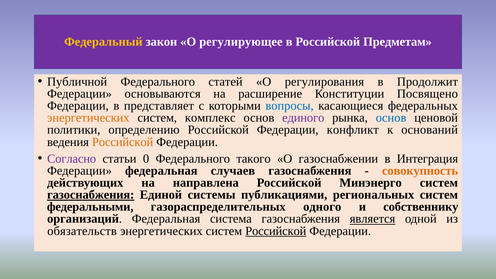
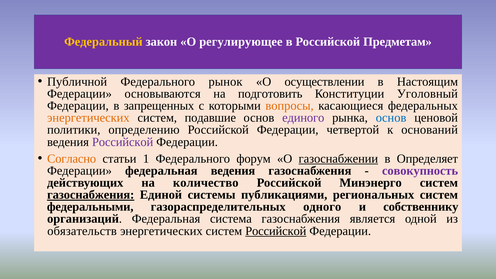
статей: статей -> рынок
регулирования: регулирования -> осуществлении
Продолжит: Продолжит -> Настоящим
расширение: расширение -> подготовить
Посвящено: Посвящено -> Уголовный
представляет: представляет -> запрещенных
вопросы colour: blue -> orange
комплекс: комплекс -> подавшие
конфликт: конфликт -> четвертой
Российской at (123, 142) colour: orange -> purple
Согласно colour: purple -> orange
0: 0 -> 1
такого: такого -> форум
газоснабжении underline: none -> present
Интеграция: Интеграция -> Определяет
федеральная случаев: случаев -> ведения
совокупность colour: orange -> purple
направлена: направлена -> количество
является underline: present -> none
